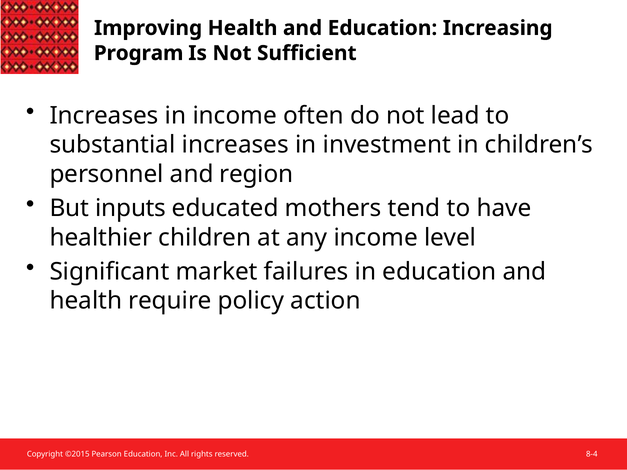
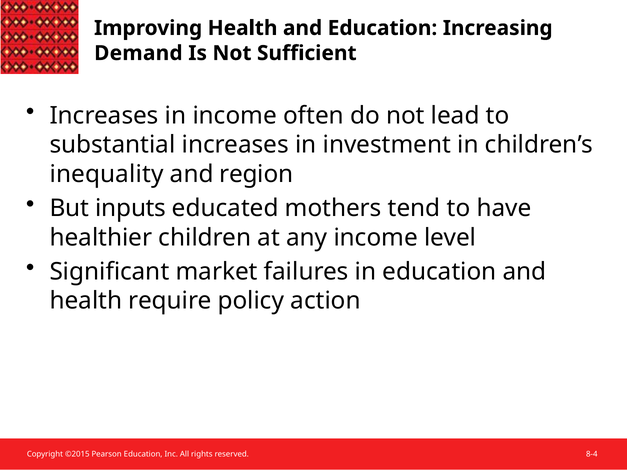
Program: Program -> Demand
personnel: personnel -> inequality
